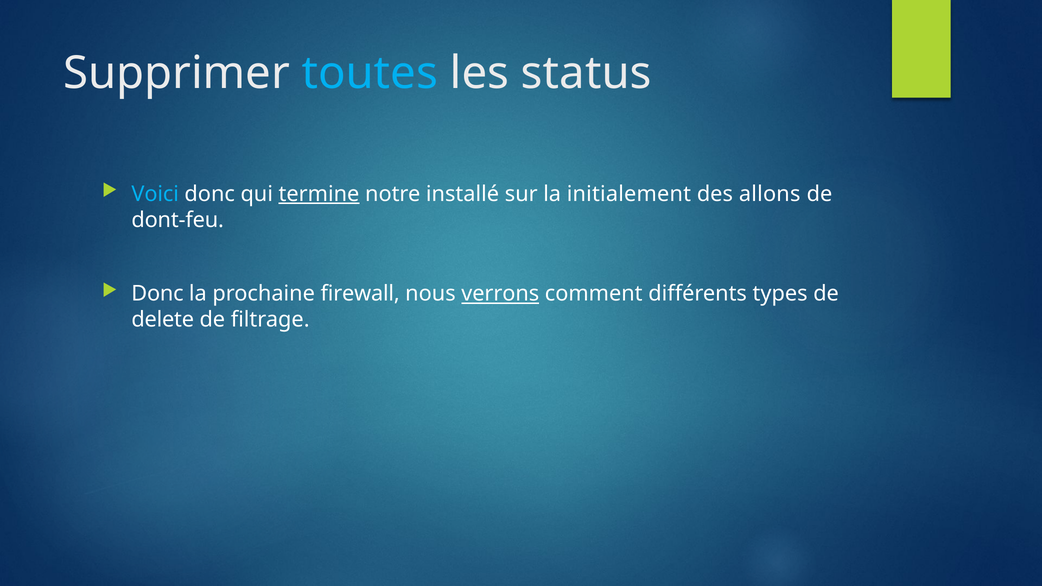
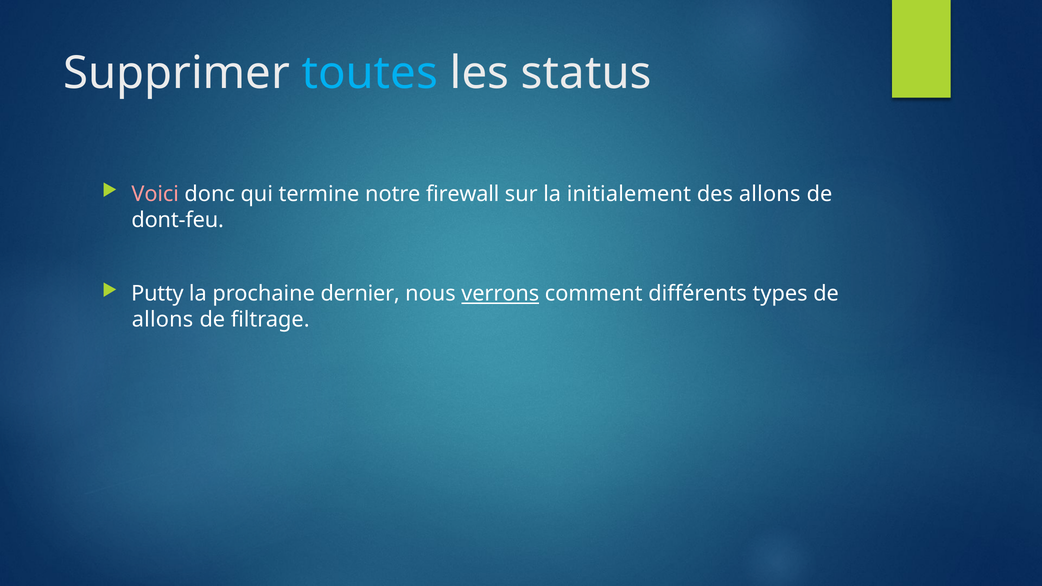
Voici colour: light blue -> pink
termine underline: present -> none
installé: installé -> firewall
Donc at (157, 294): Donc -> Putty
firewall: firewall -> dernier
delete at (163, 320): delete -> allons
